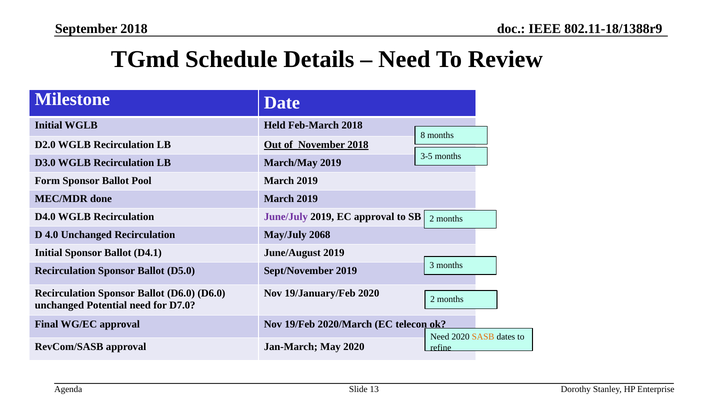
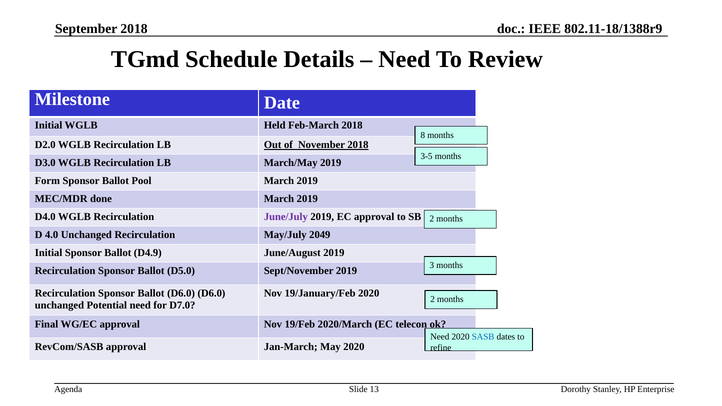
2068: 2068 -> 2049
D4.1: D4.1 -> D4.9
SASB colour: orange -> blue
